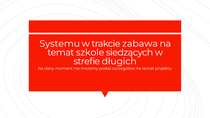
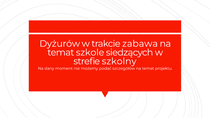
Systemu: Systemu -> Dyżurów
długich: długich -> szkolny
